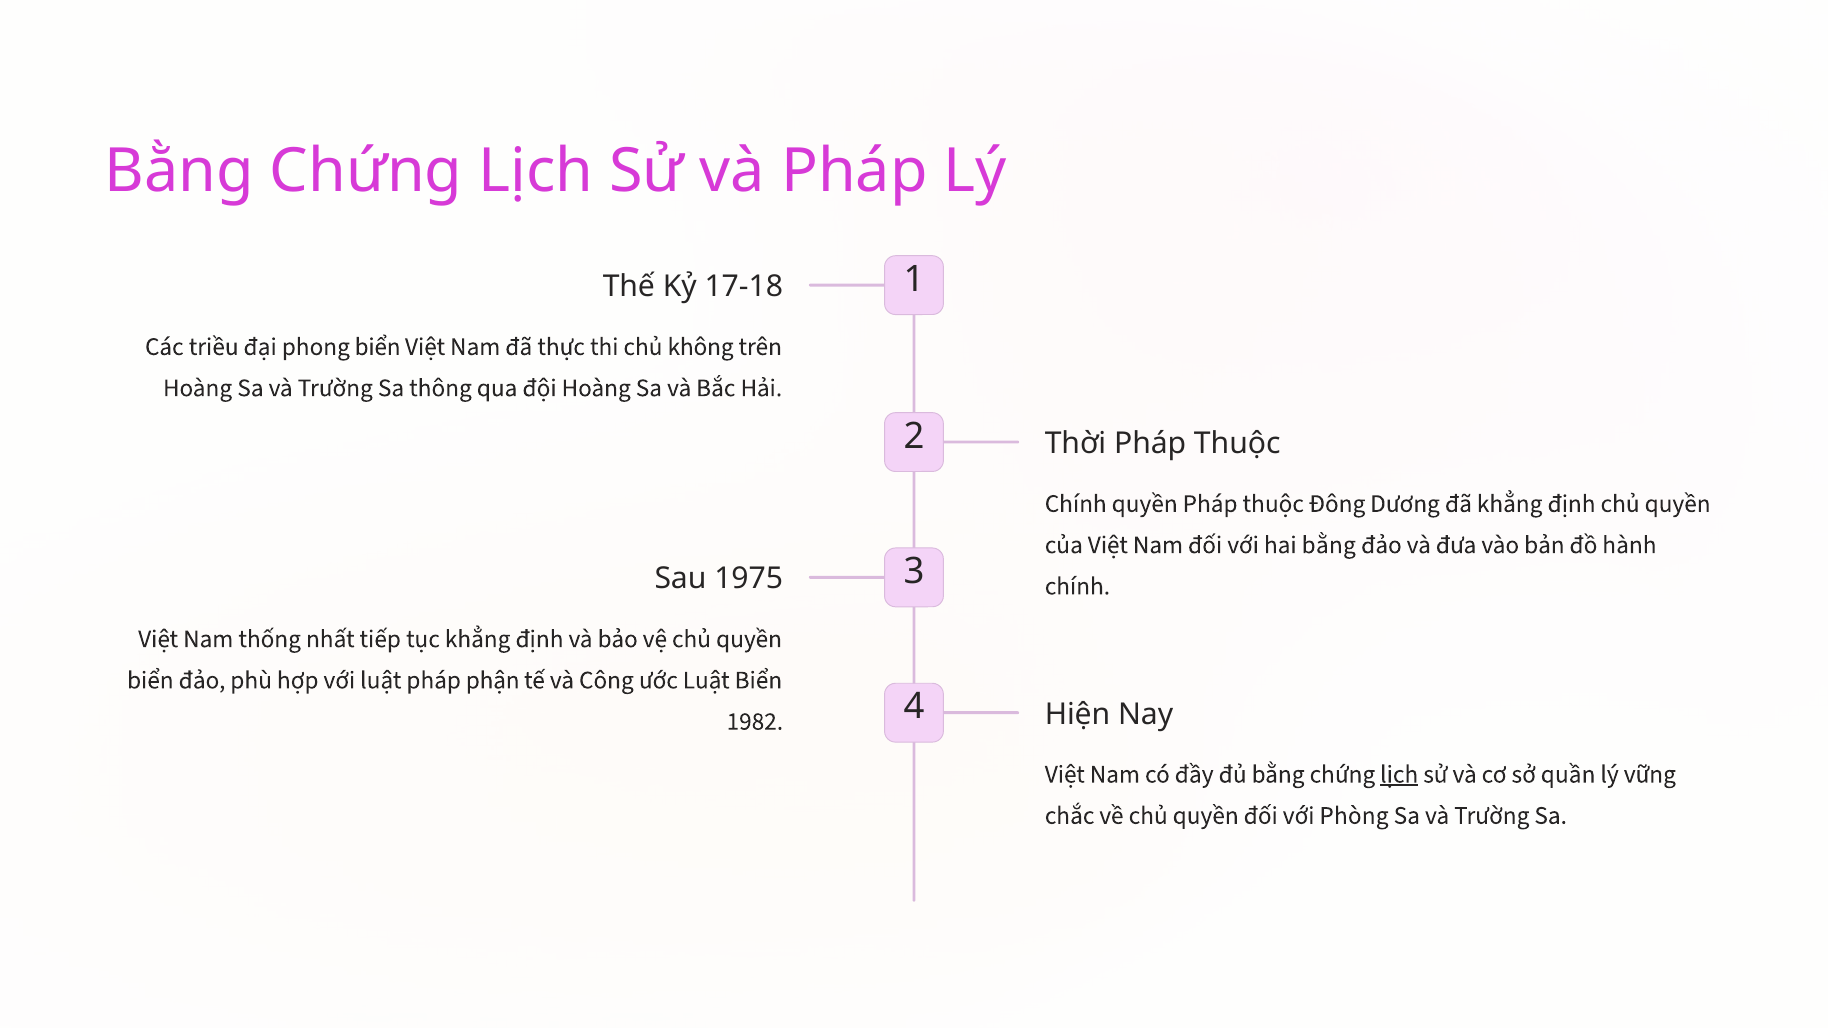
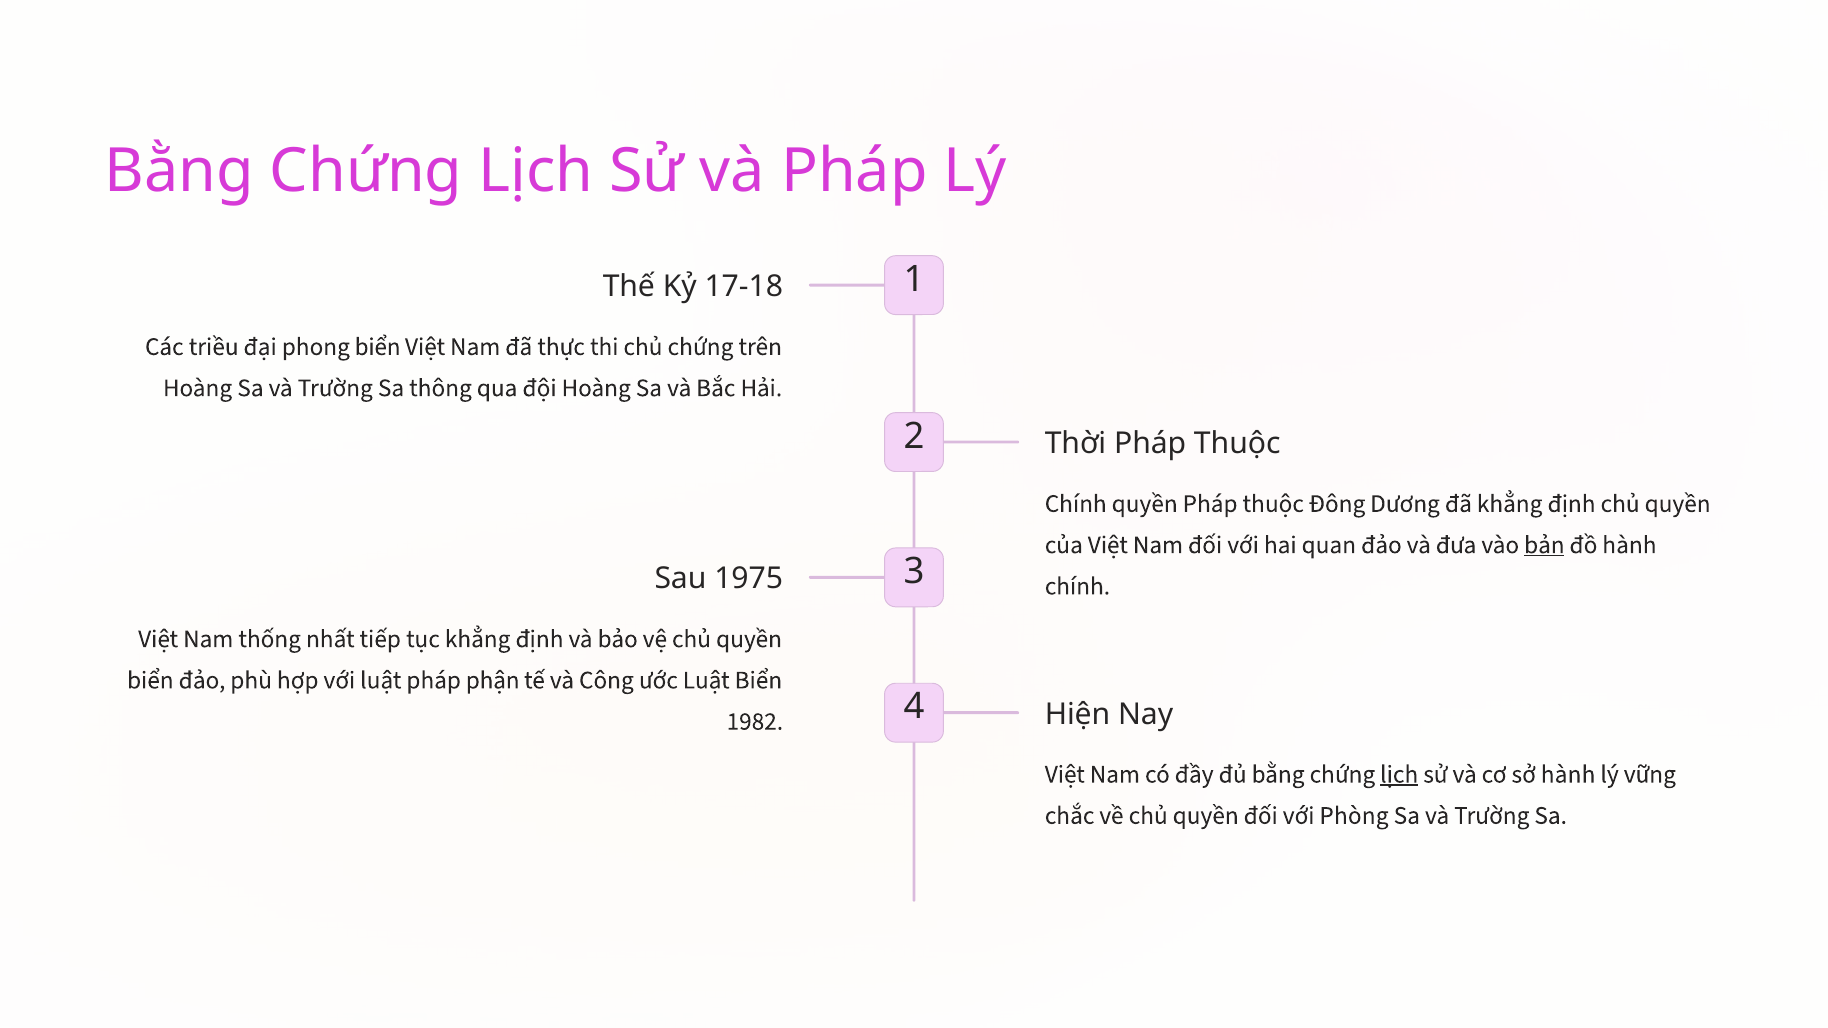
chủ không: không -> chứng
hai bằng: bằng -> quan
bản underline: none -> present
sở quần: quần -> hành
